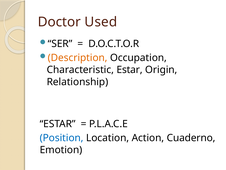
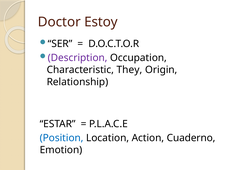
Used: Used -> Estoy
Description colour: orange -> purple
Characteristic Estar: Estar -> They
